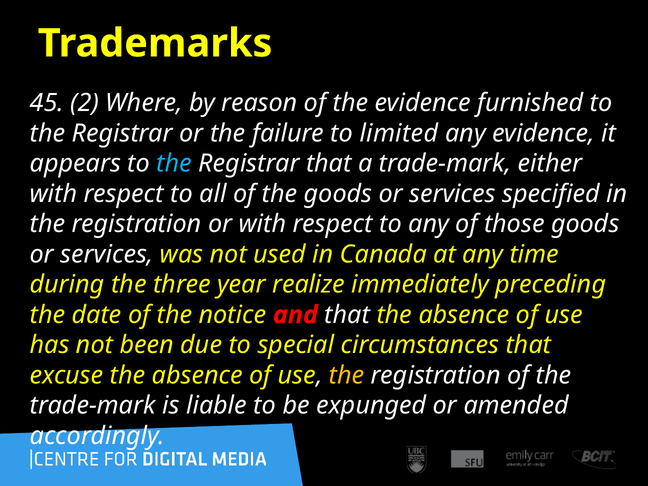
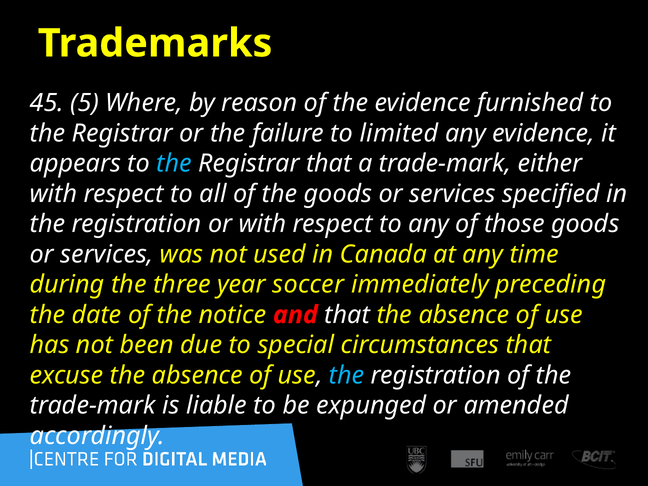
2: 2 -> 5
realize: realize -> soccer
the at (347, 375) colour: yellow -> light blue
